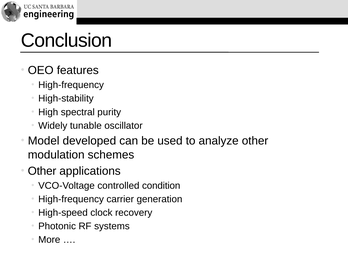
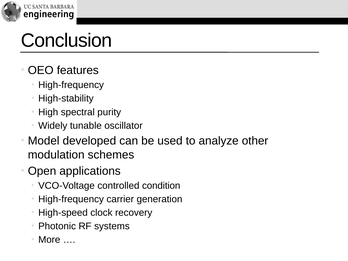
Other at (42, 171): Other -> Open
